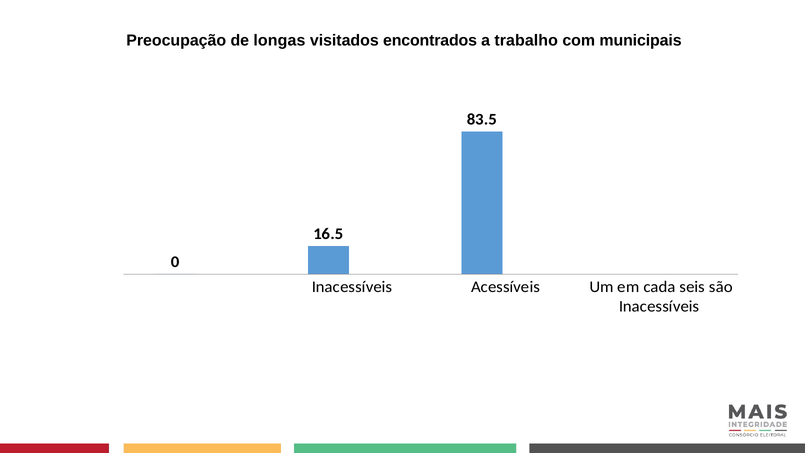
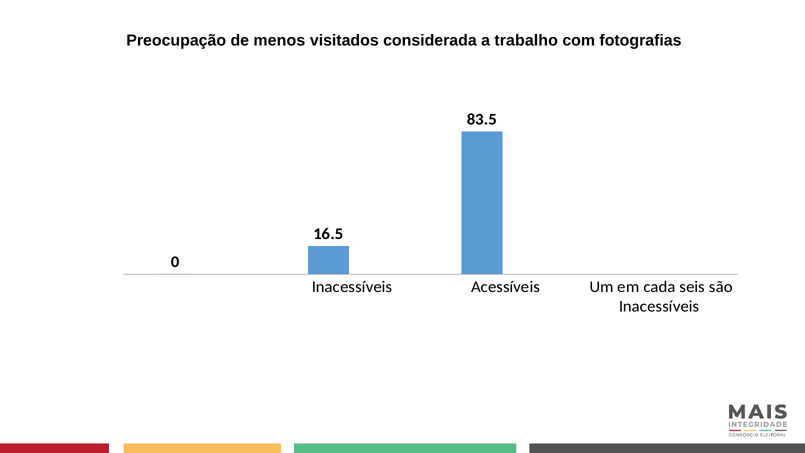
longas: longas -> menos
encontrados: encontrados -> considerada
municipais: municipais -> fotografias
